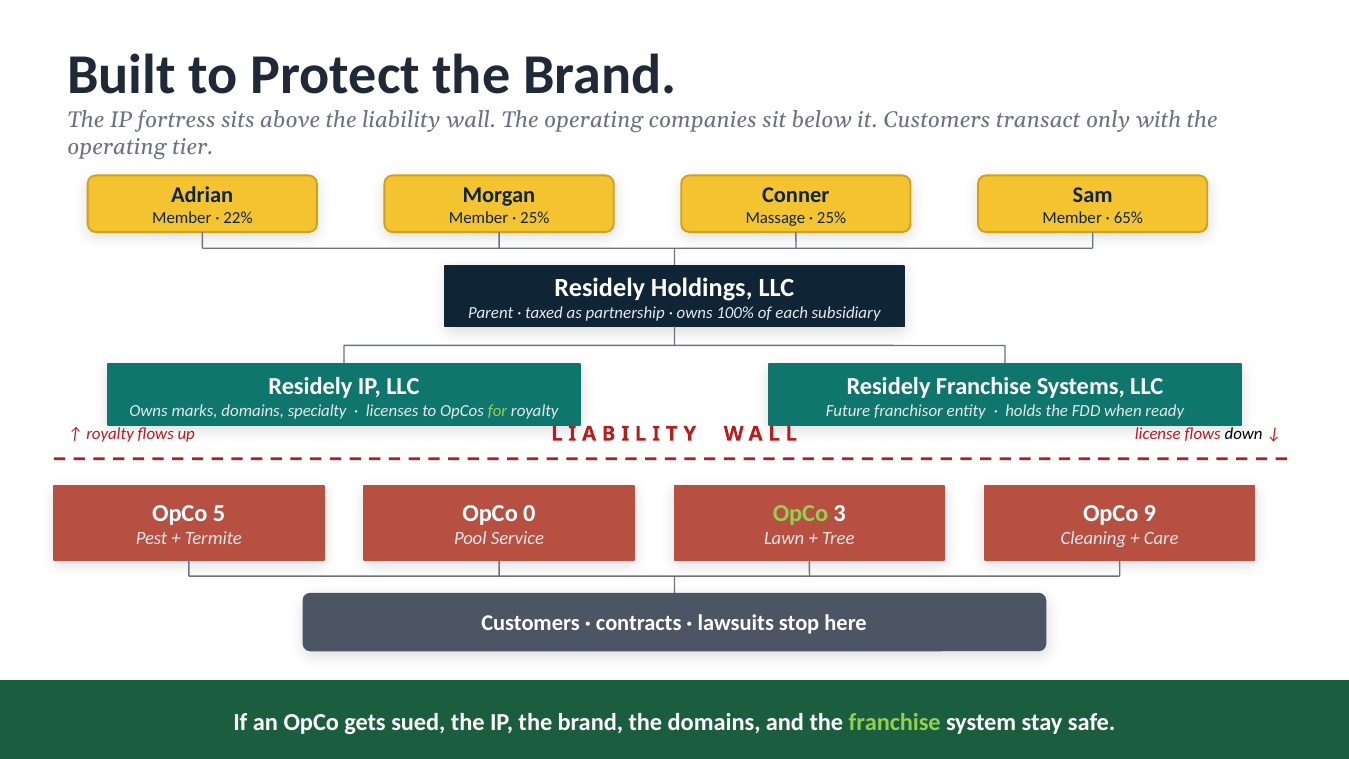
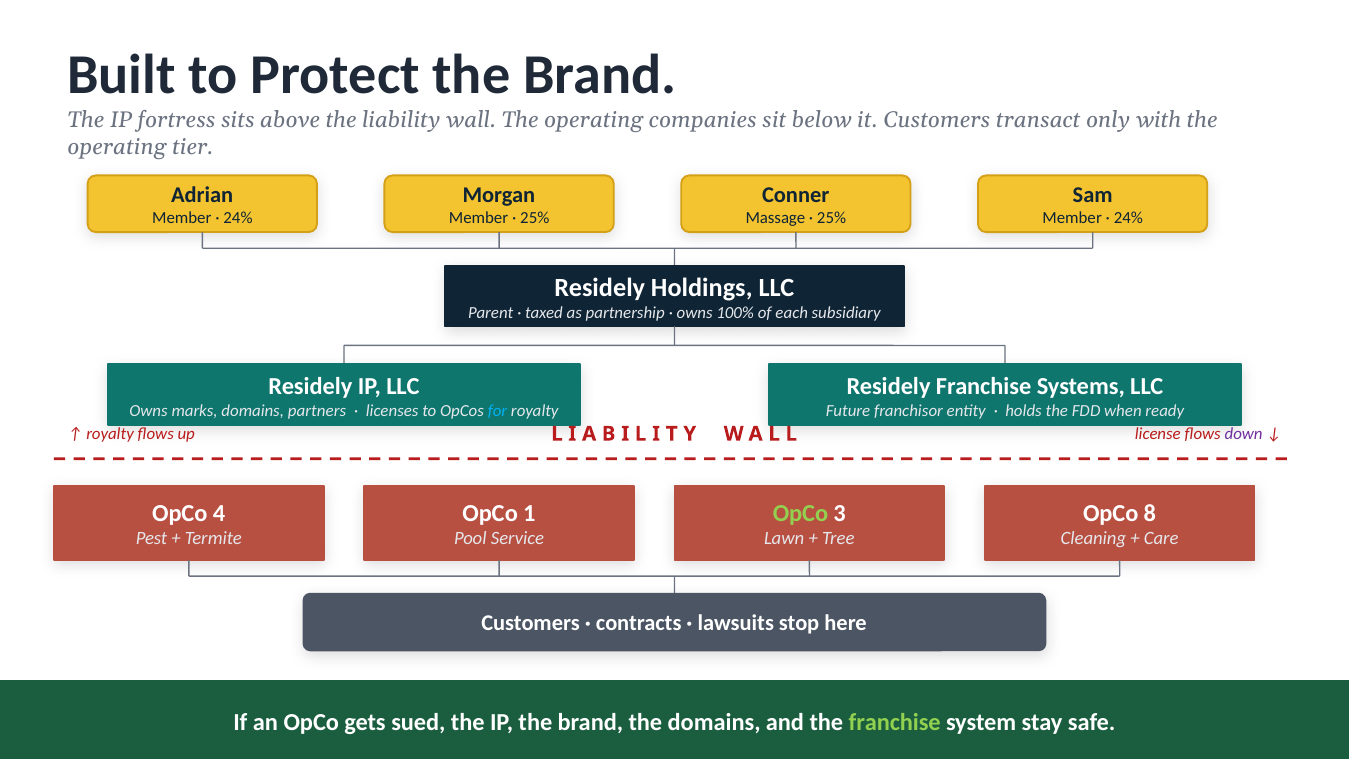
22% at (238, 218): 22% -> 24%
65% at (1128, 218): 65% -> 24%
specialty: specialty -> partners
for colour: light green -> light blue
down colour: black -> purple
5: 5 -> 4
0: 0 -> 1
9: 9 -> 8
